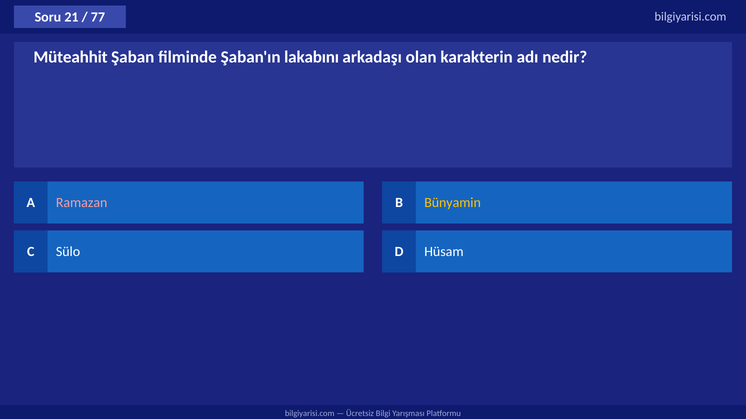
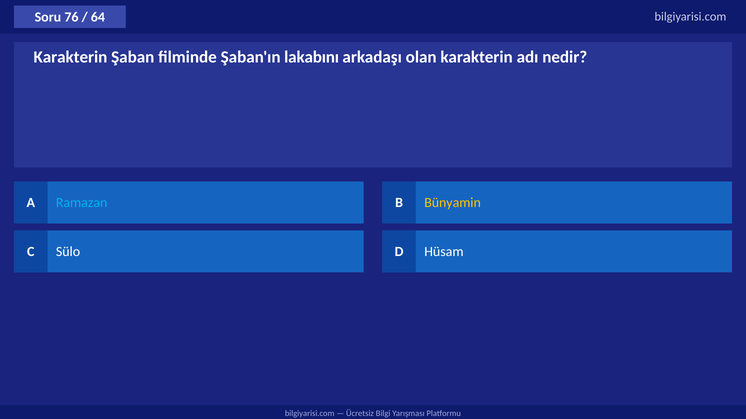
21: 21 -> 76
77: 77 -> 64
Müteahhit at (71, 57): Müteahhit -> Karakterin
Ramazan colour: pink -> light blue
